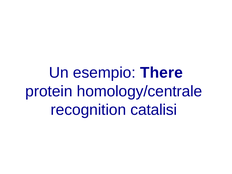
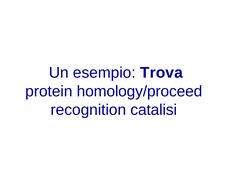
There: There -> Trova
homology/centrale: homology/centrale -> homology/proceed
